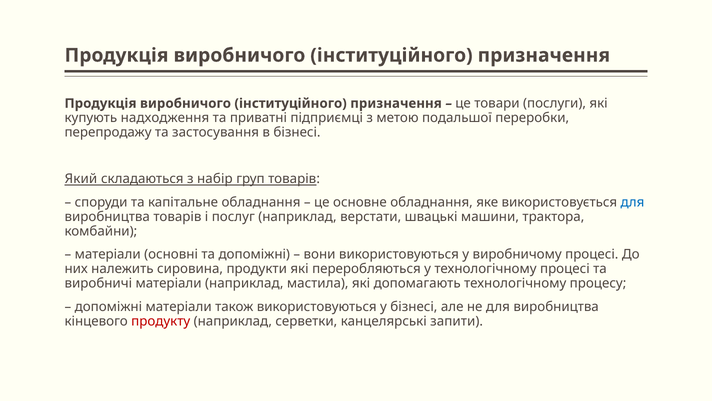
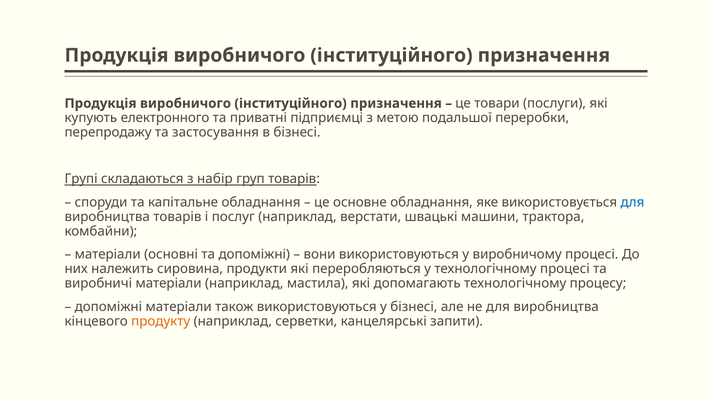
надходження: надходження -> електронного
Який: Який -> Групі
продукту colour: red -> orange
